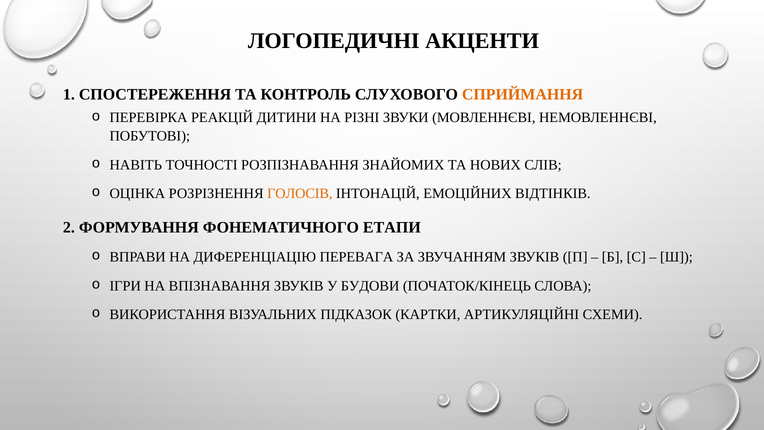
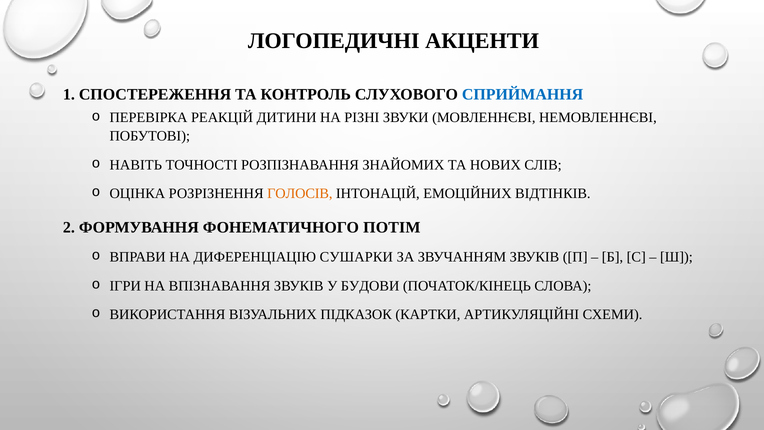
СПРИЙМАННЯ colour: orange -> blue
ЕТАПИ: ЕТАПИ -> ПОТІМ
ПЕРЕВАГА: ПЕРЕВАГА -> СУШАРКИ
